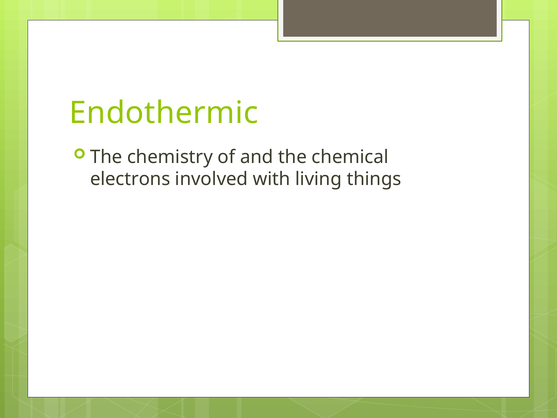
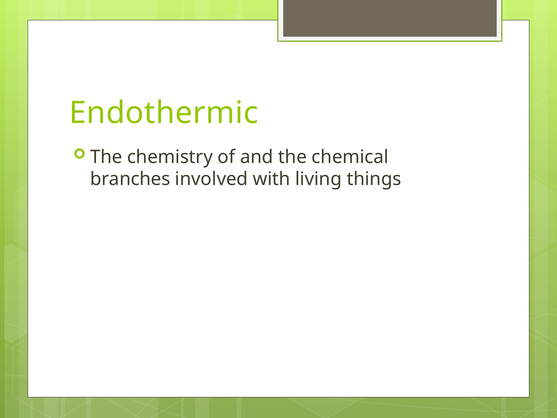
electrons: electrons -> branches
